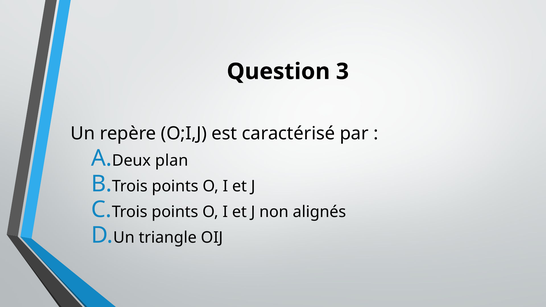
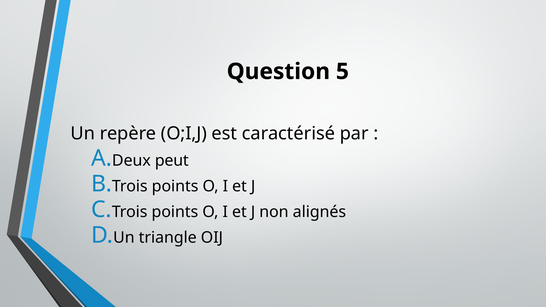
3: 3 -> 5
plan: plan -> peut
